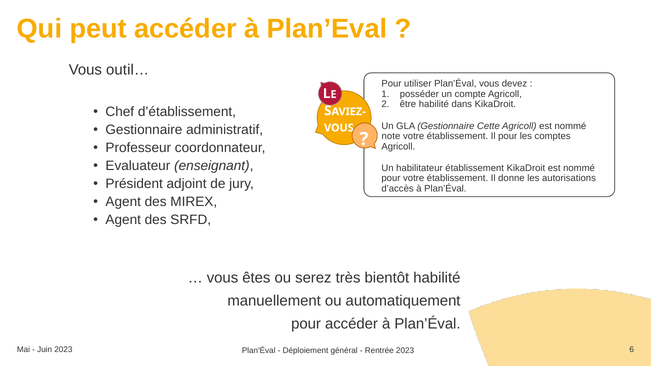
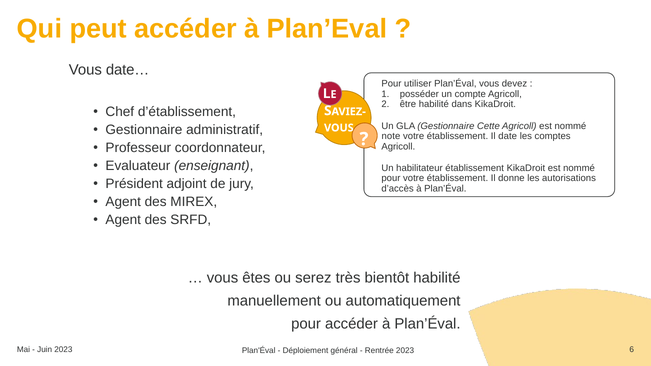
outil…: outil… -> date…
Il pour: pour -> date
